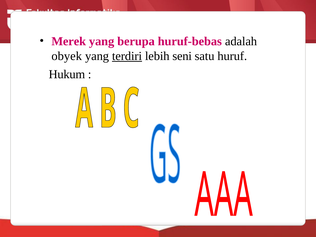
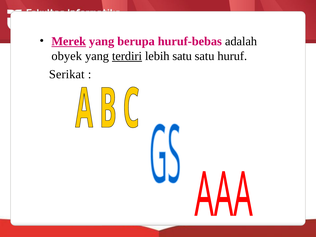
Merek underline: none -> present
lebih seni: seni -> satu
Hukum: Hukum -> Serikat
